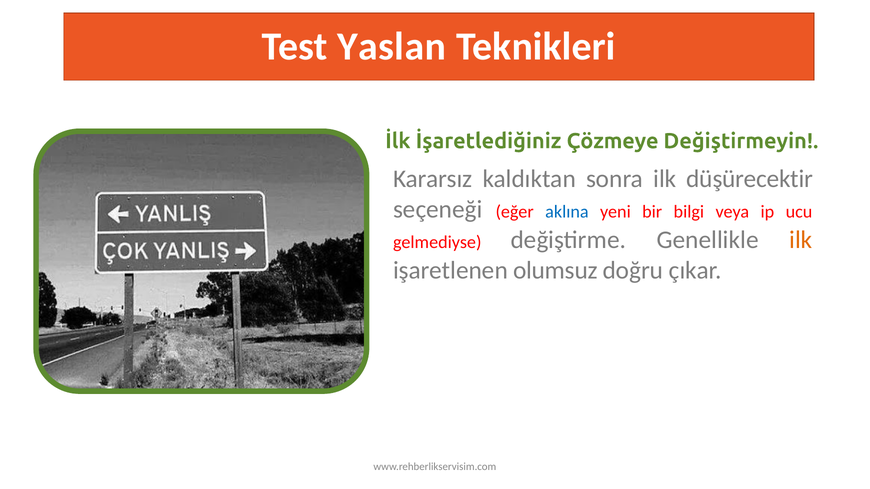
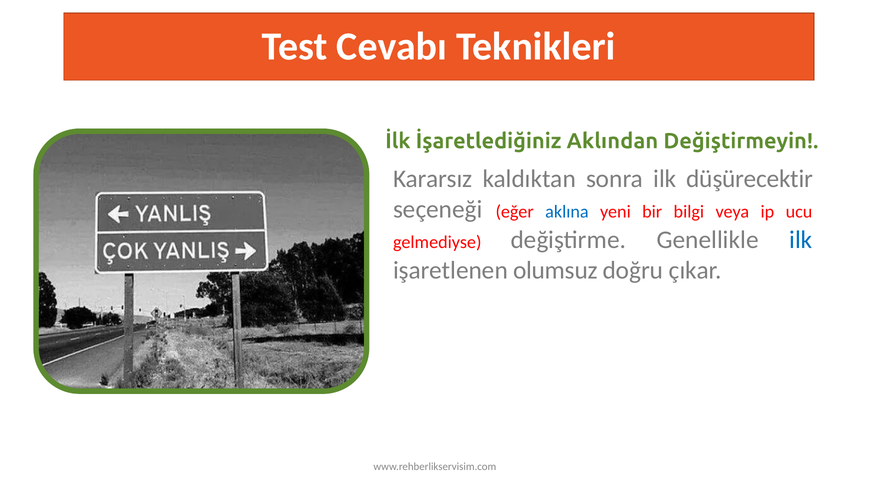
Yaslan: Yaslan -> Cevabı
Çözmeye: Çözmeye -> Aklından
ilk at (801, 240) colour: orange -> blue
